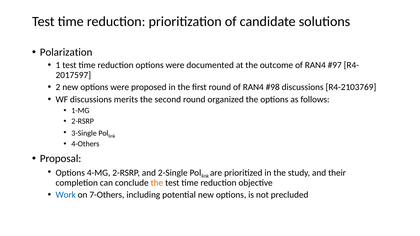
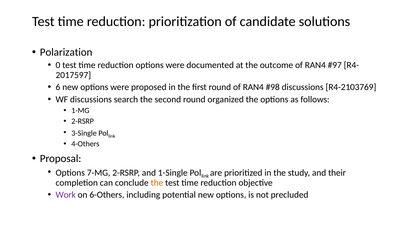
1: 1 -> 0
2: 2 -> 6
merits: merits -> search
4-MG: 4-MG -> 7-MG
2-Single: 2-Single -> 1-Single
Work colour: blue -> purple
7-Others: 7-Others -> 6-Others
